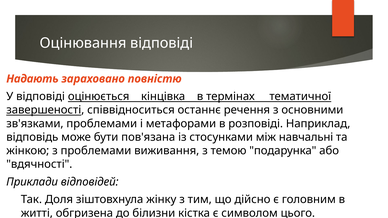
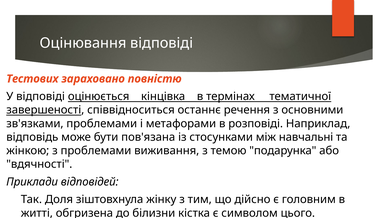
Надають: Надають -> Тестових
